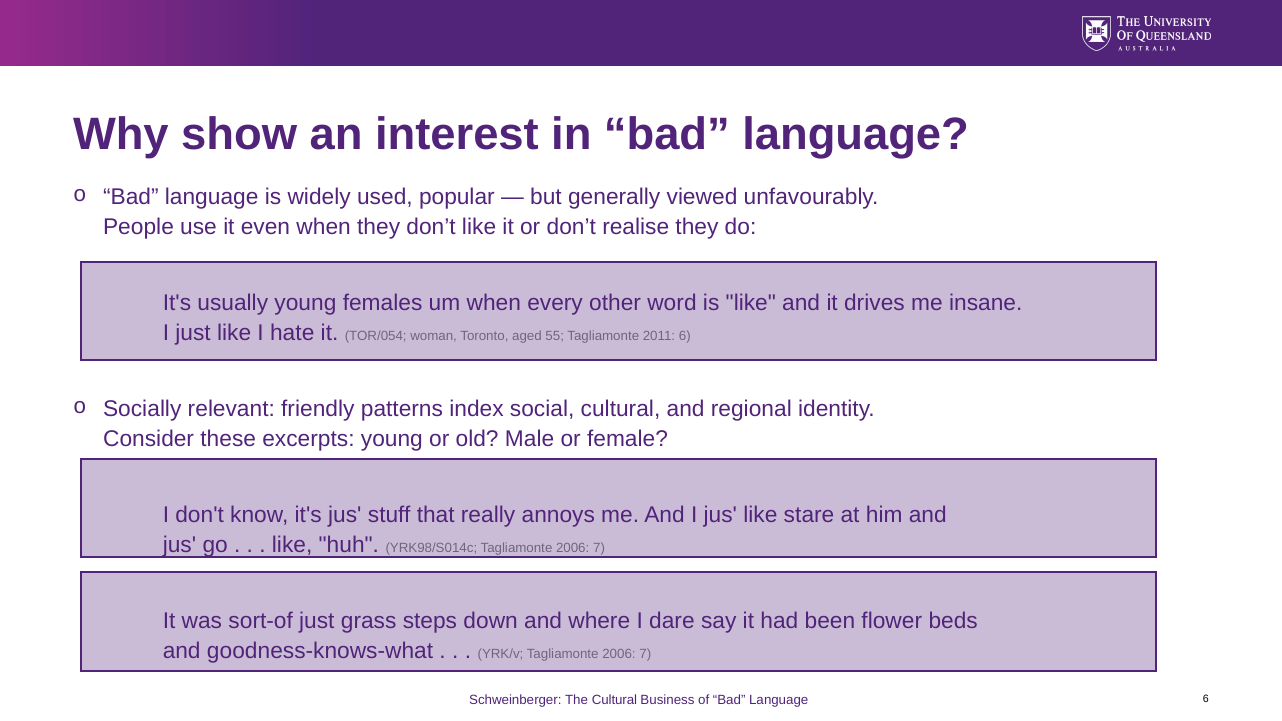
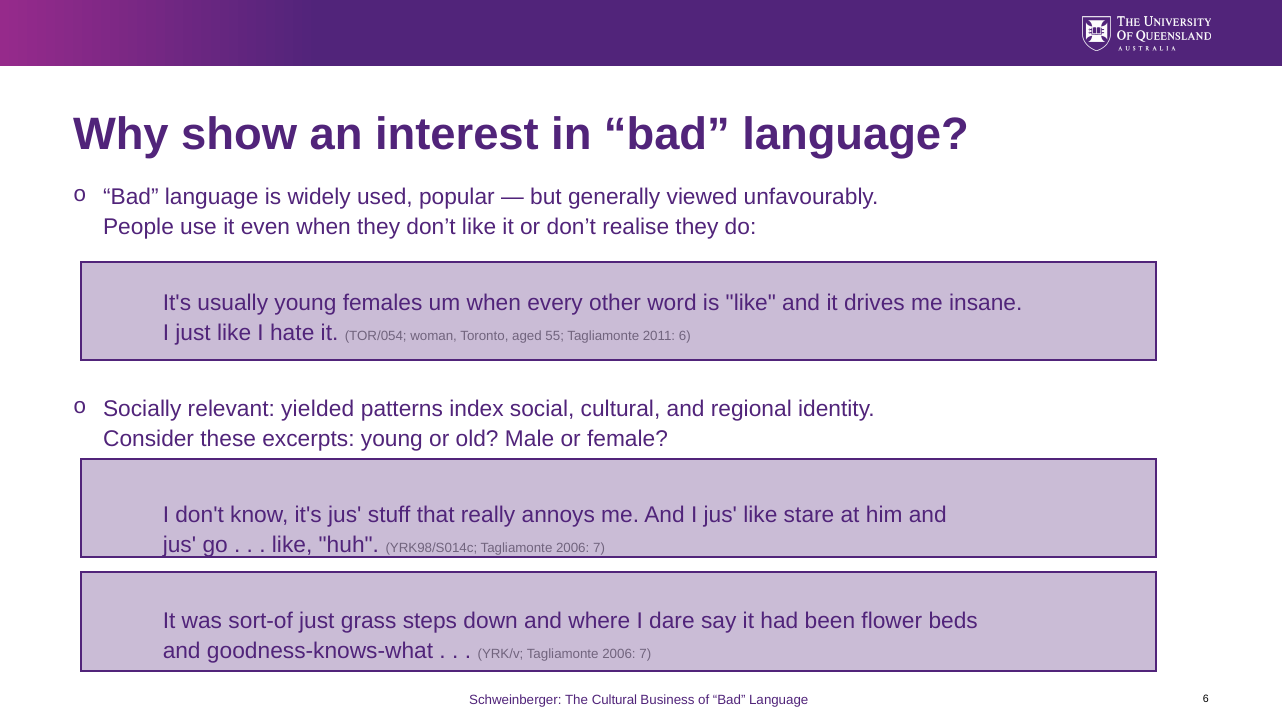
friendly: friendly -> yielded
